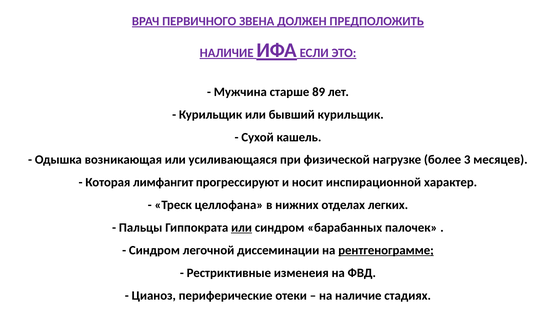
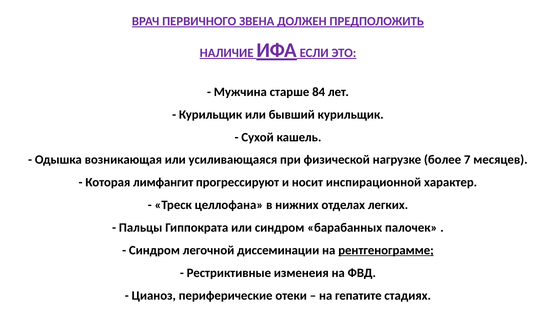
89: 89 -> 84
3: 3 -> 7
или at (242, 228) underline: present -> none
на наличие: наличие -> гепатите
